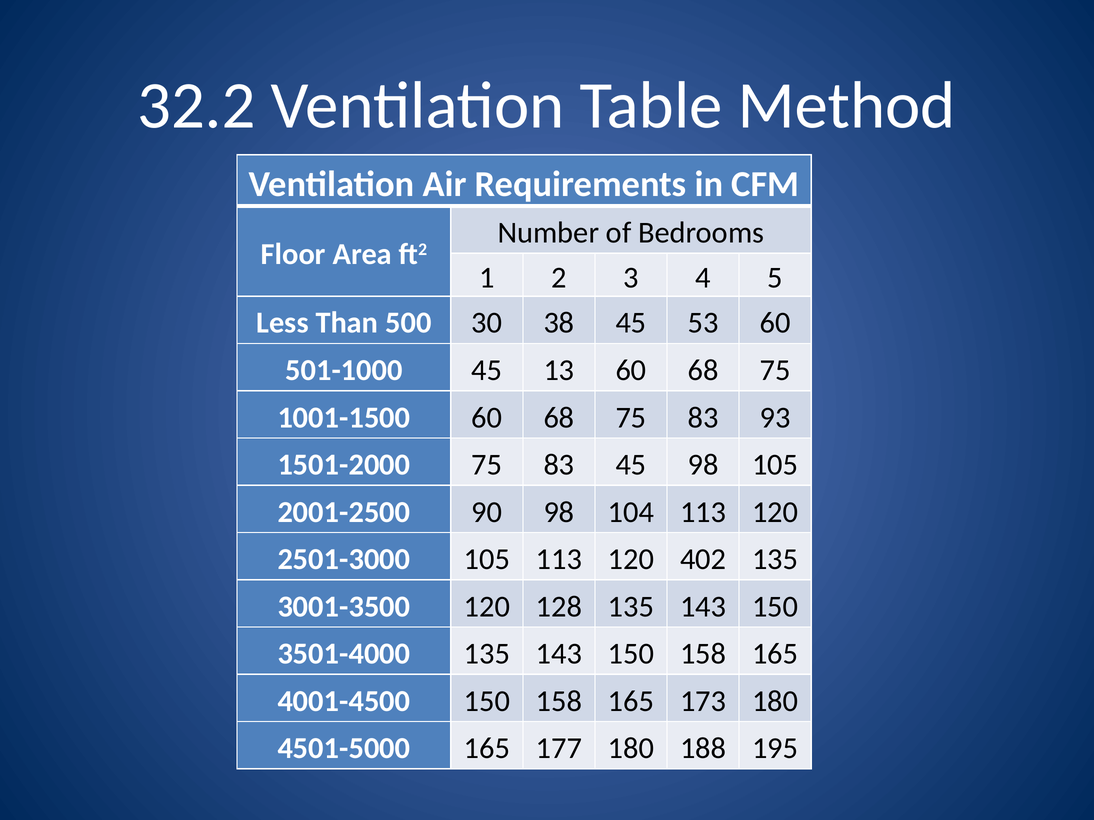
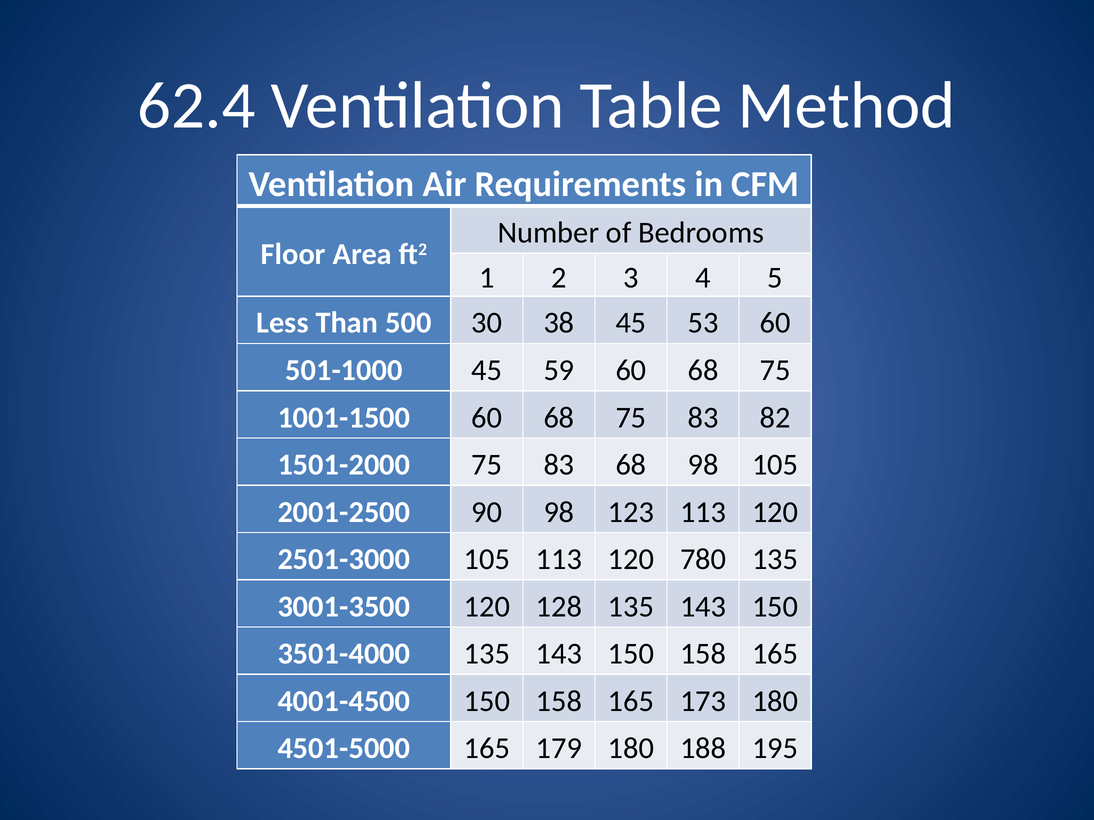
32.2: 32.2 -> 62.4
13: 13 -> 59
93: 93 -> 82
83 45: 45 -> 68
104: 104 -> 123
402: 402 -> 780
177: 177 -> 179
